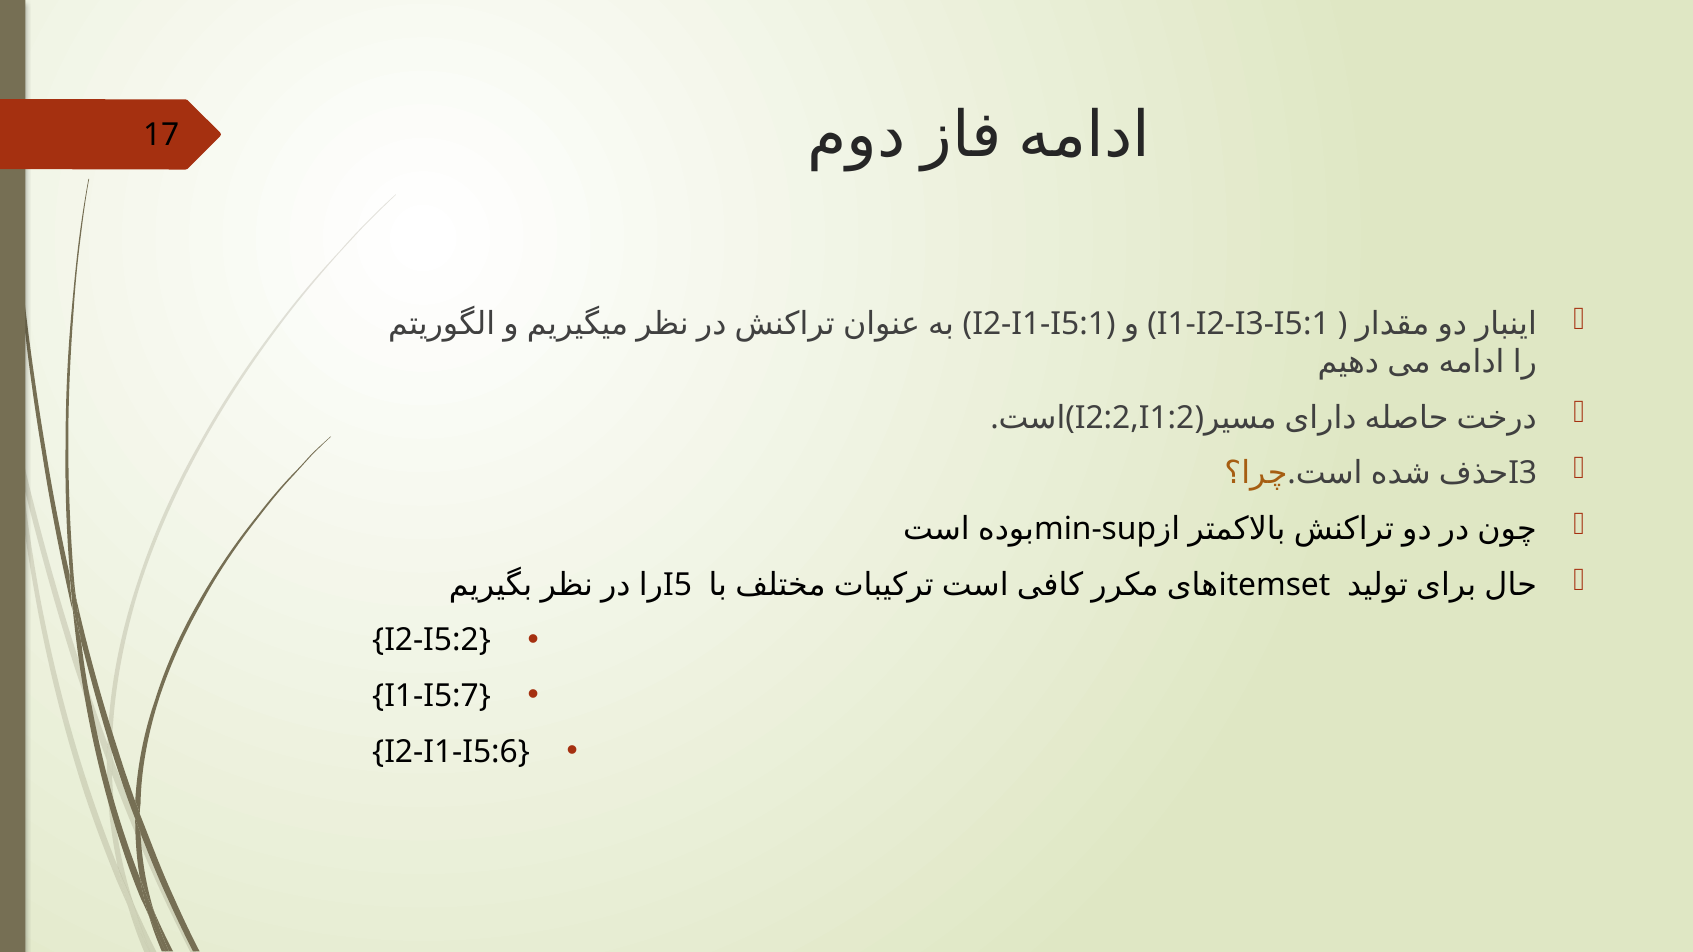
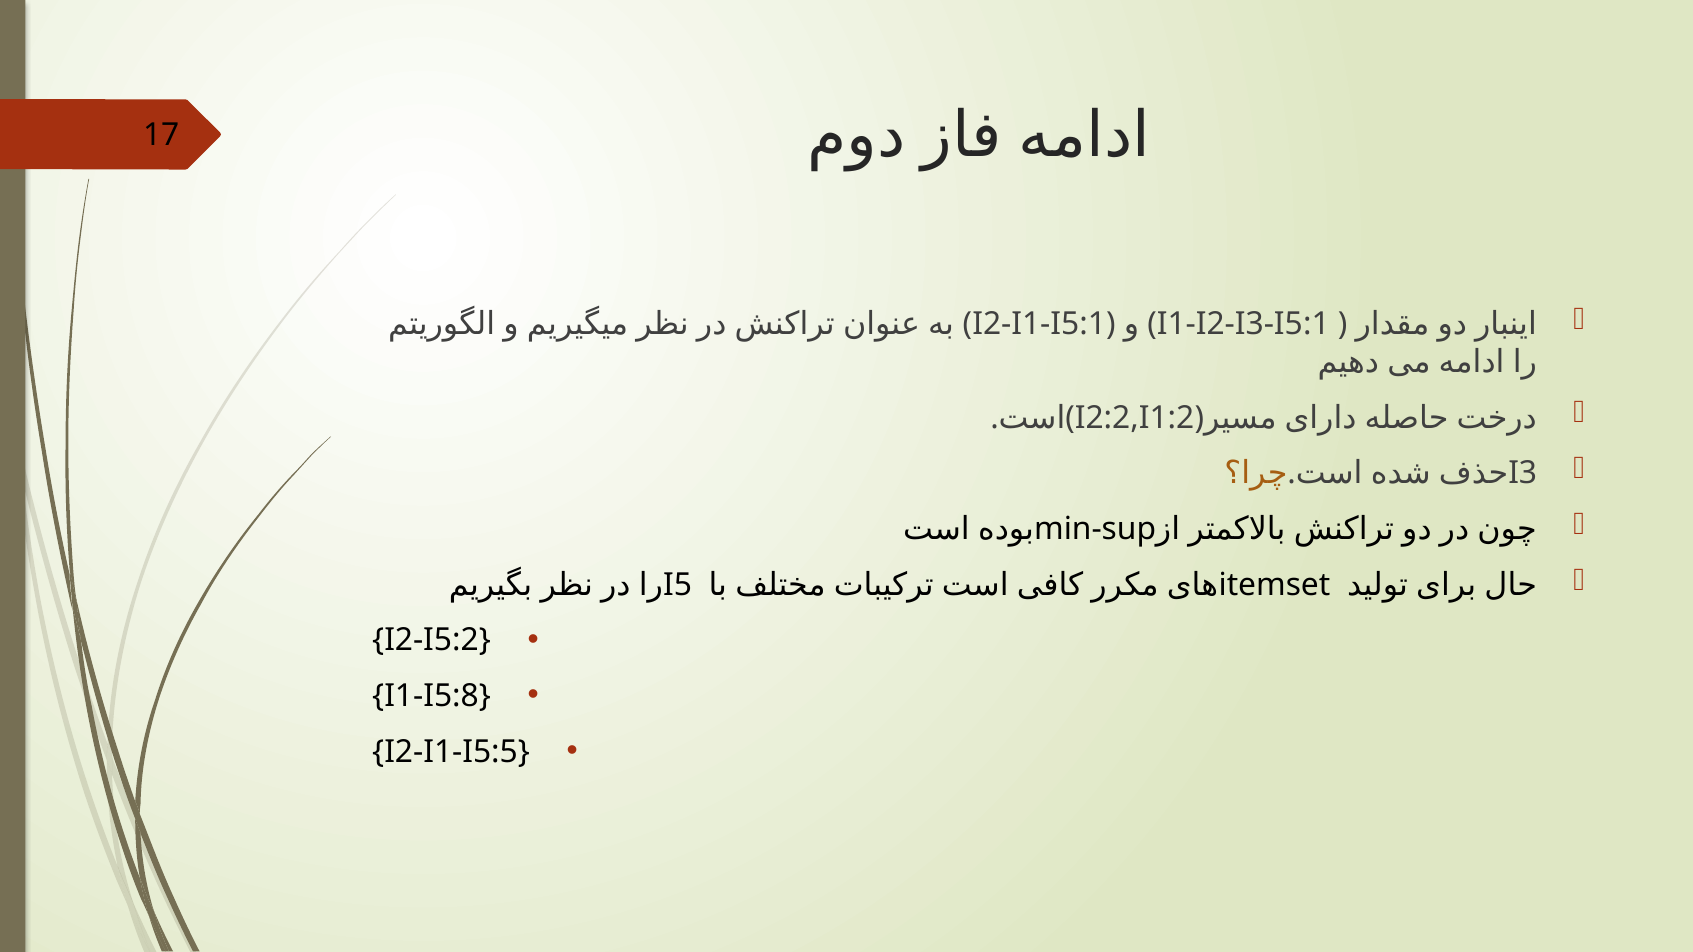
I1-I5:7: I1-I5:7 -> I1-I5:8
I2-I1-I5:6: I2-I1-I5:6 -> I2-I1-I5:5
